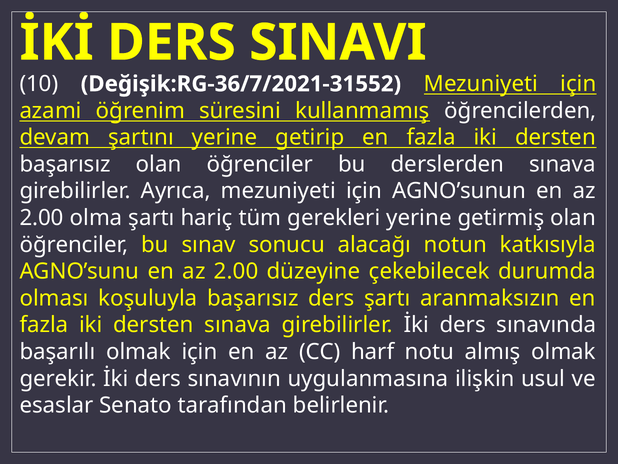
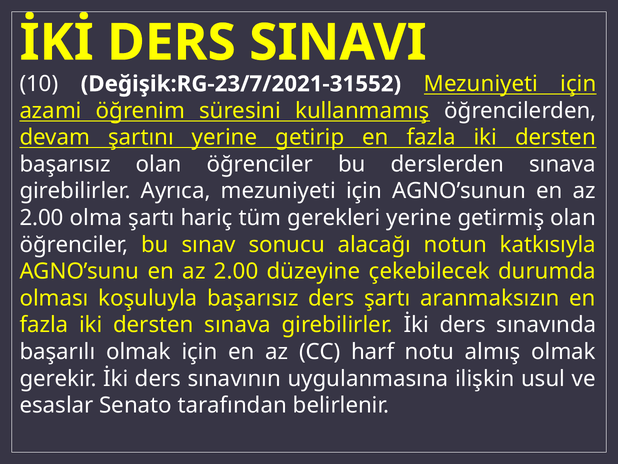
Değişik:RG-36/7/2021-31552: Değişik:RG-36/7/2021-31552 -> Değişik:RG-23/7/2021-31552
